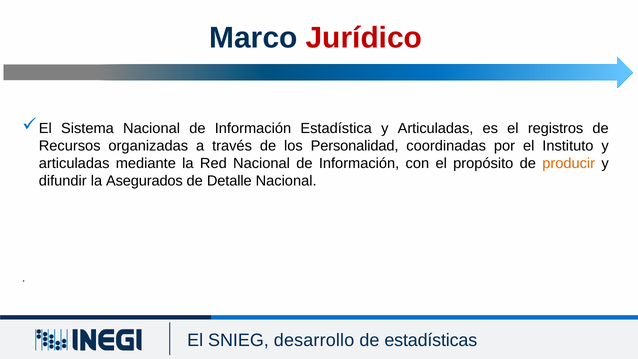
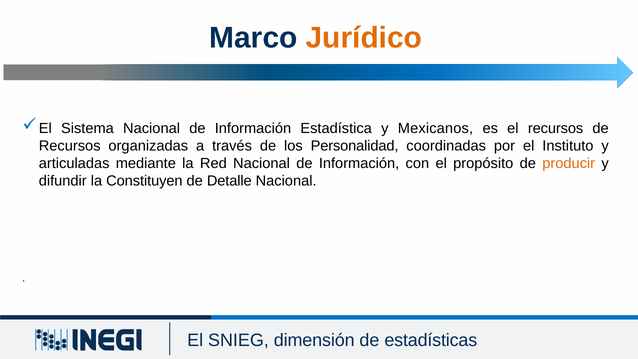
Jurídico colour: red -> orange
Estadística y Articuladas: Articuladas -> Mexicanos
el registros: registros -> recursos
Asegurados: Asegurados -> Constituyen
desarrollo: desarrollo -> dimensión
